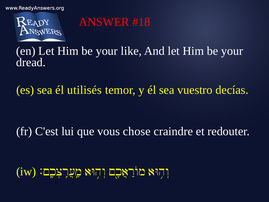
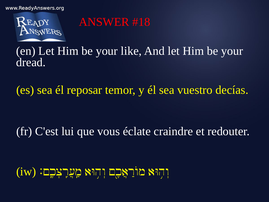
utilisés: utilisés -> reposar
chose: chose -> éclate
